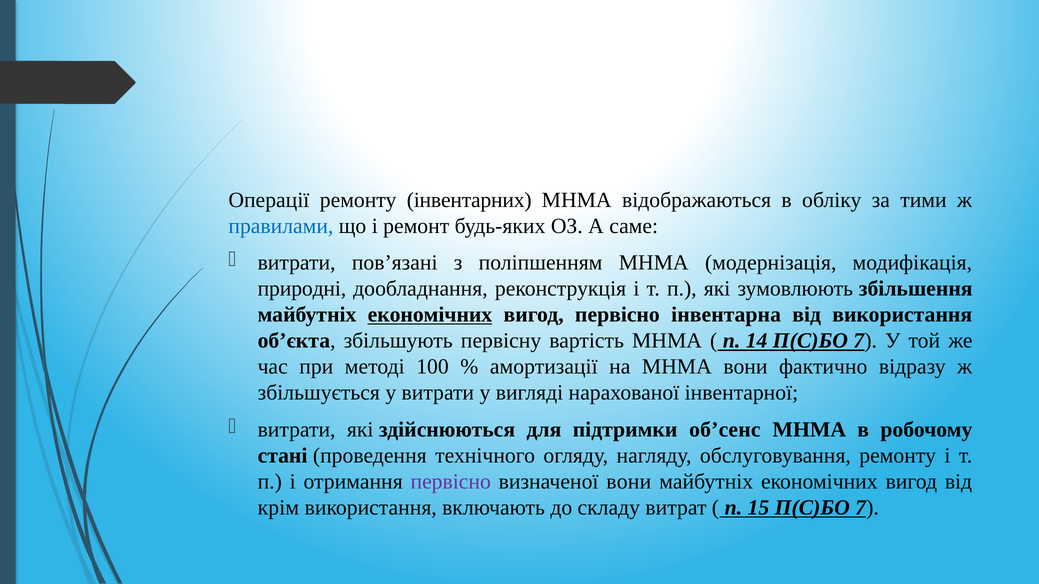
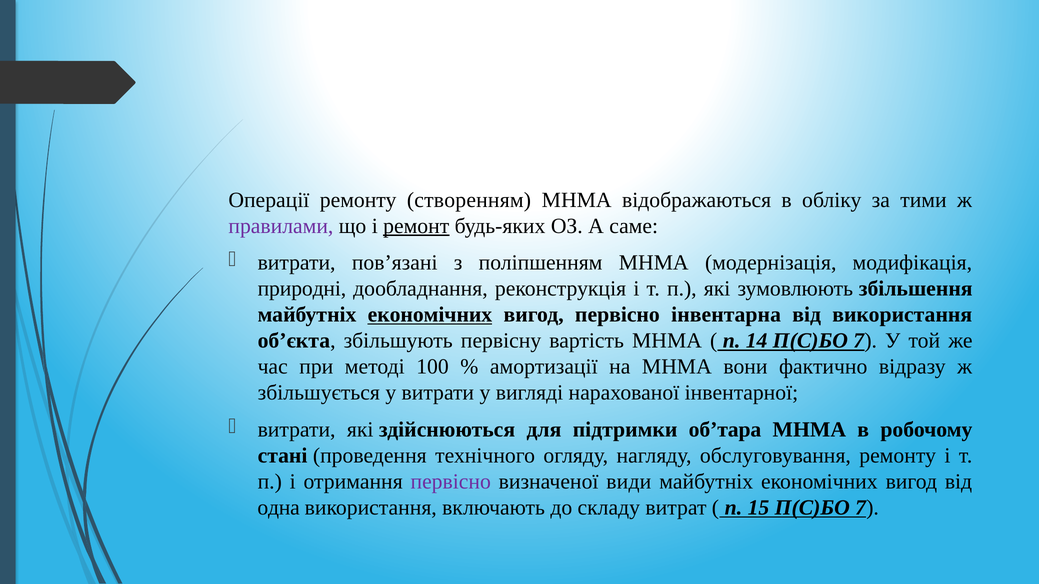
інвентарних: інвентарних -> створенням
правилами colour: blue -> purple
ремонт underline: none -> present
об’сенс: об’сенс -> об’тара
визначеної вони: вони -> види
крім: крім -> одна
